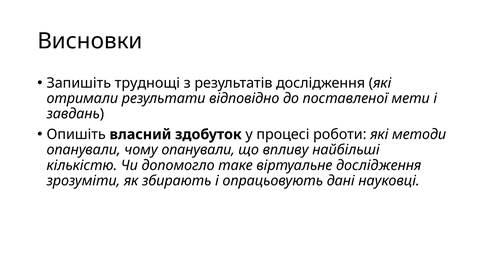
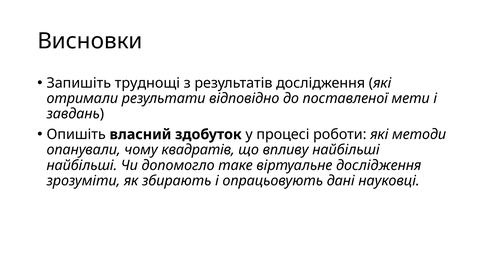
чому опанували: опанували -> квадратів
кількістю at (82, 165): кількістю -> найбільші
